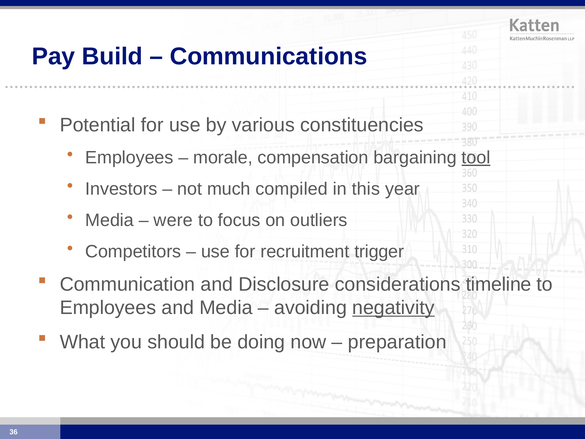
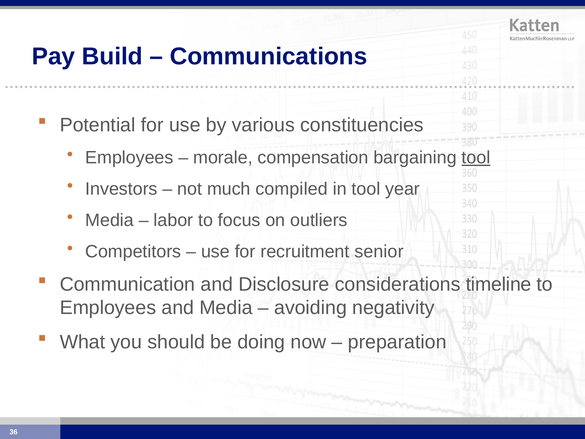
in this: this -> tool
were: were -> labor
trigger: trigger -> senior
negativity underline: present -> none
